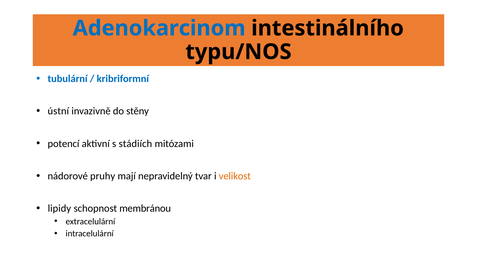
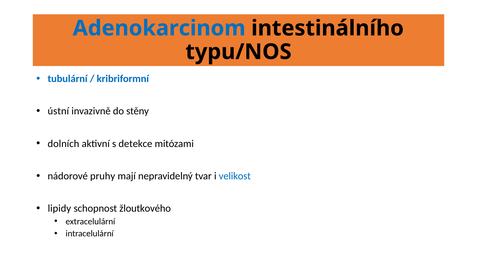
potencí: potencí -> dolních
stádiích: stádiích -> detekce
velikost colour: orange -> blue
membránou: membránou -> žloutkového
